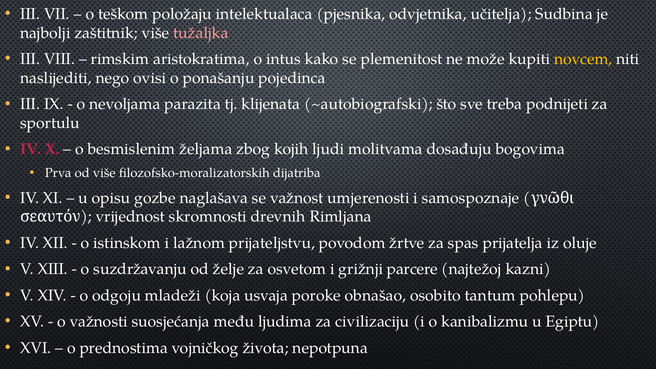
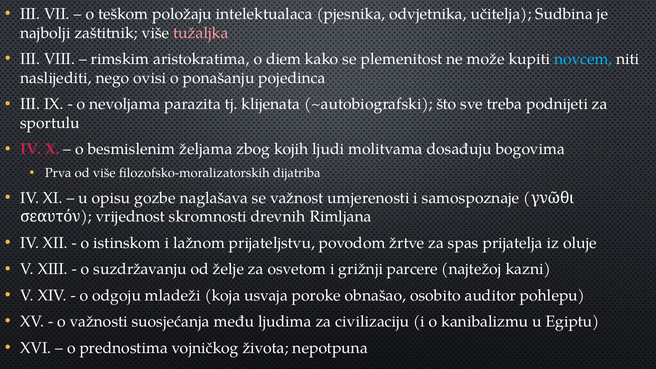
intus: intus -> diem
novcem colour: yellow -> light blue
tantum: tantum -> auditor
